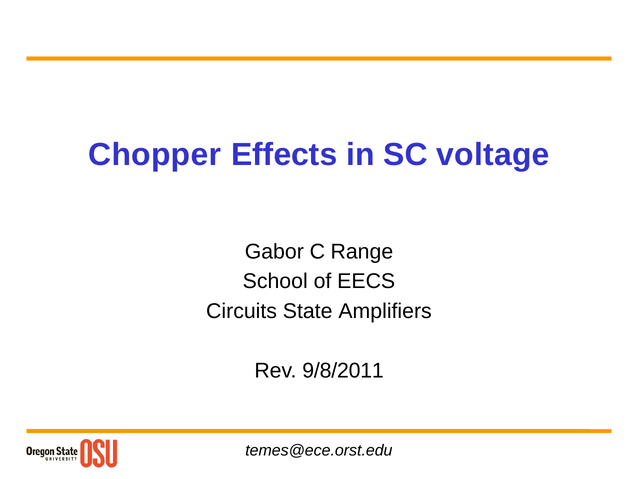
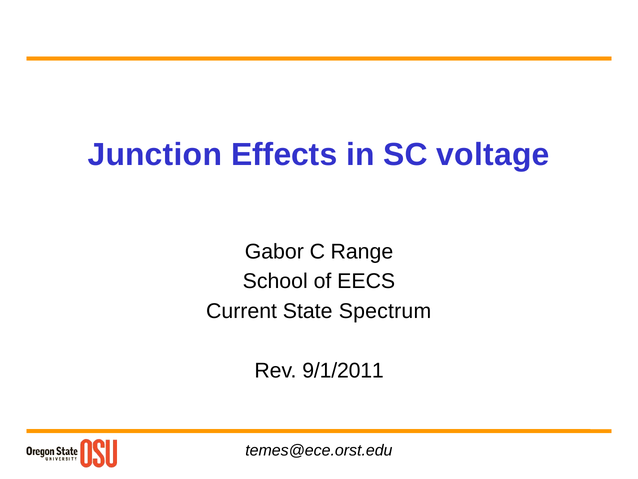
Chopper: Chopper -> Junction
Circuits: Circuits -> Current
Amplifiers: Amplifiers -> Spectrum
9/8/2011: 9/8/2011 -> 9/1/2011
